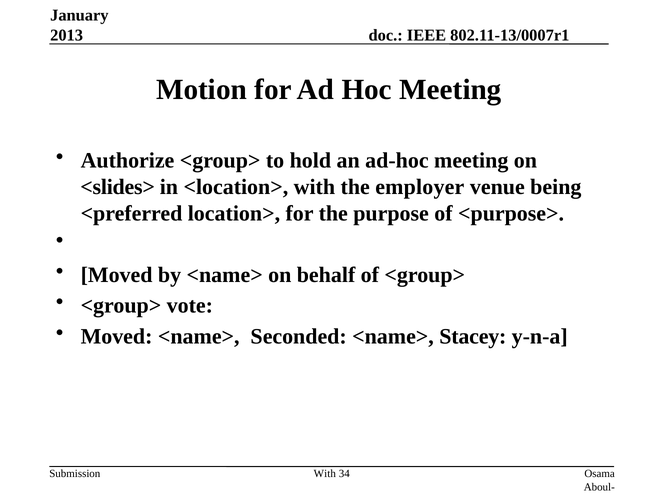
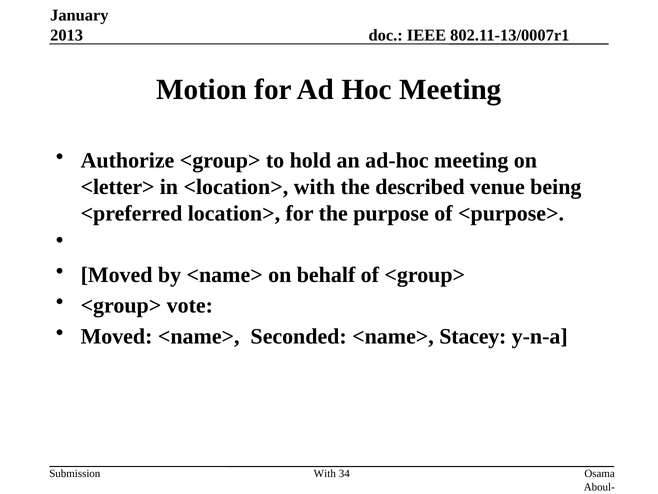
<slides>: <slides> -> <letter>
employer: employer -> described
